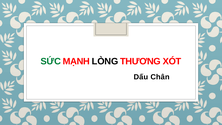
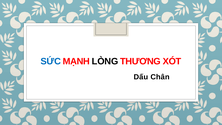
SỨC colour: green -> blue
